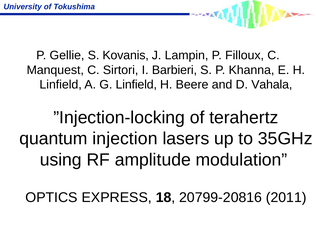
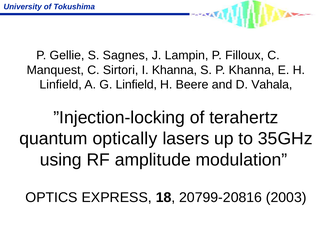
Kovanis: Kovanis -> Sagnes
I Barbieri: Barbieri -> Khanna
injection: injection -> optically
2011: 2011 -> 2003
